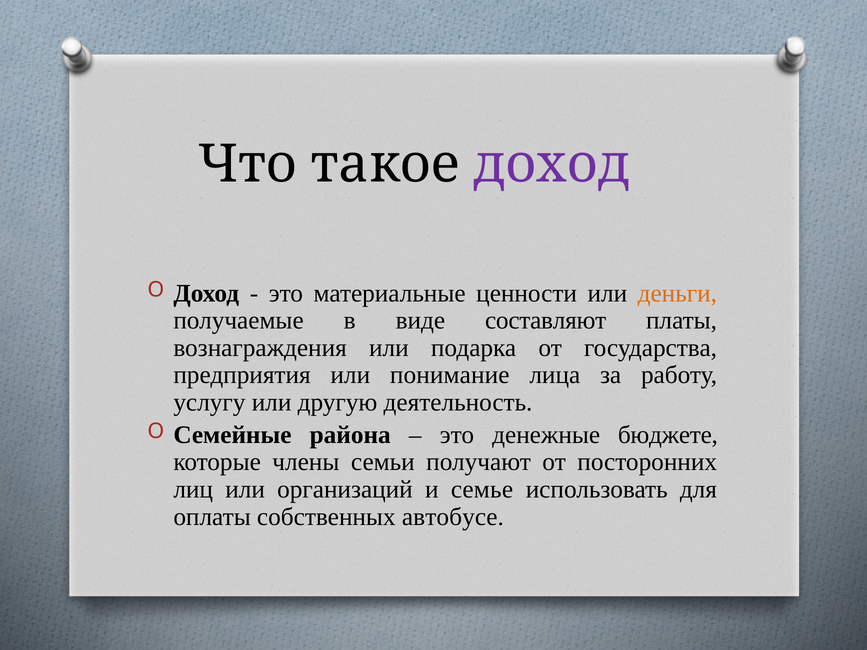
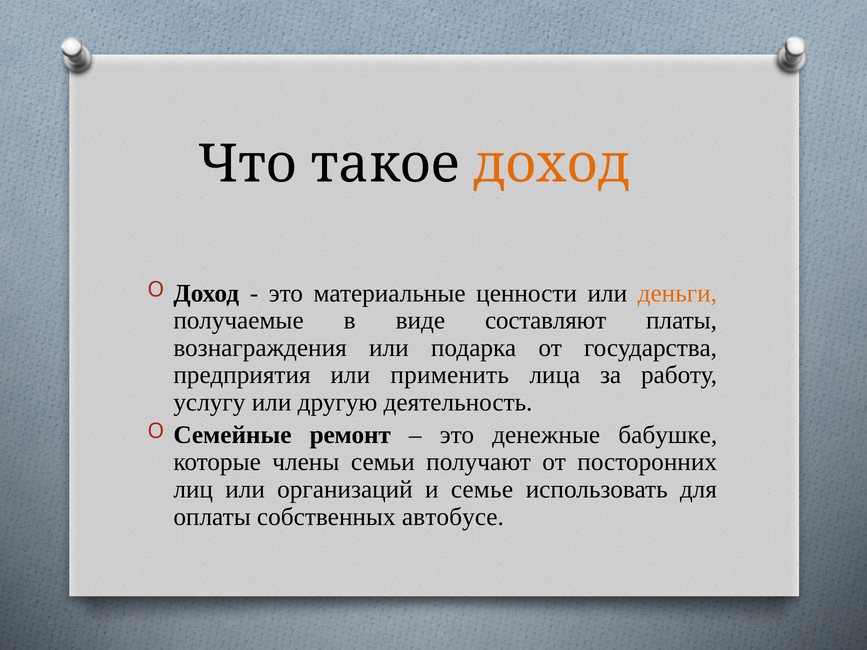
доход at (552, 165) colour: purple -> orange
понимание: понимание -> применить
района: района -> ремонт
бюджете: бюджете -> бабушке
